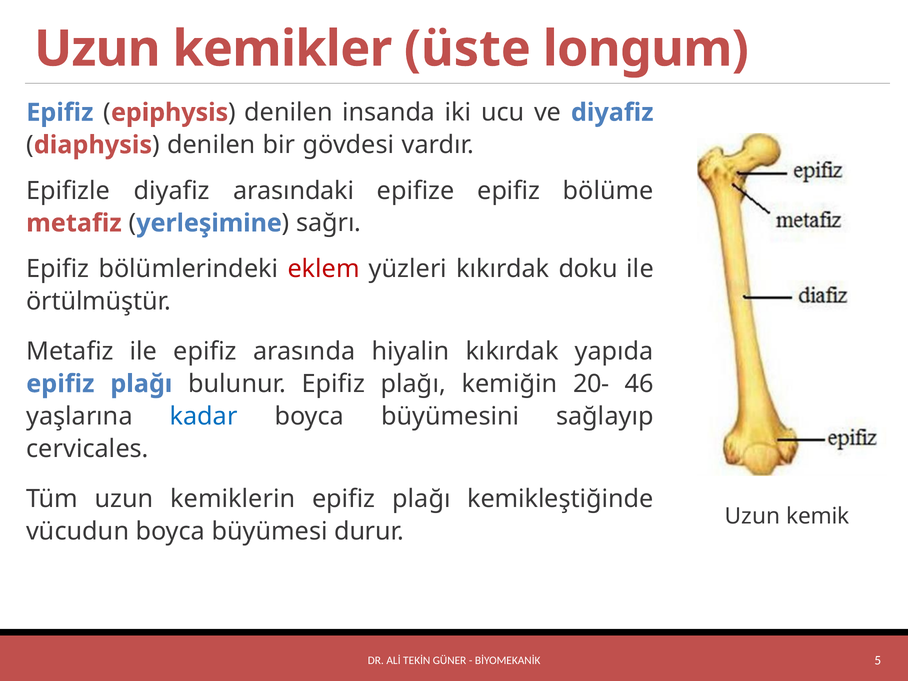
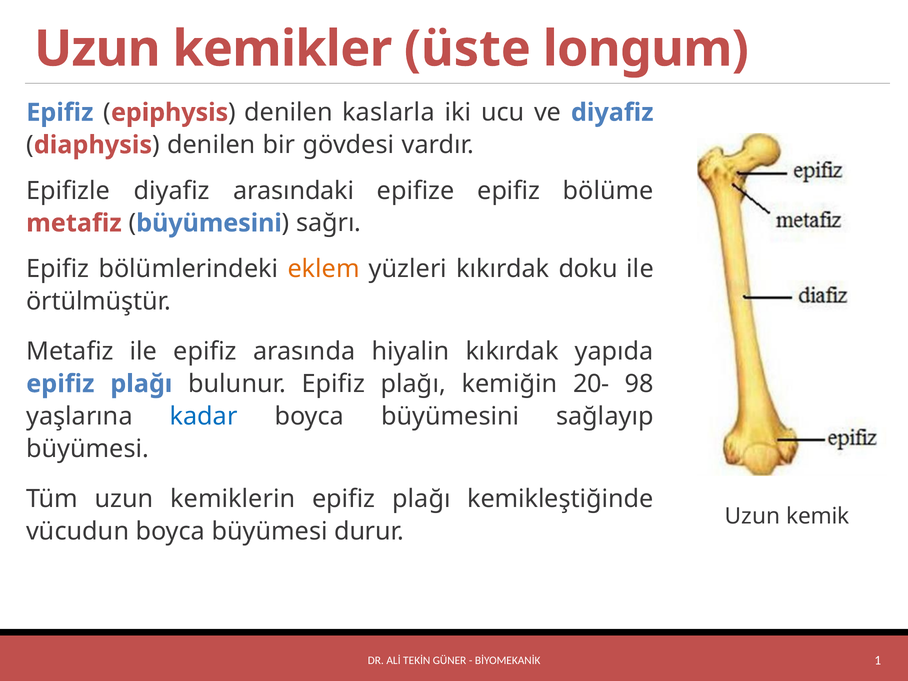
insanda: insanda -> kaslarla
yerleşimine at (209, 223): yerleşimine -> büyümesini
eklem colour: red -> orange
46: 46 -> 98
cervicales at (87, 449): cervicales -> büyümesi
5: 5 -> 1
